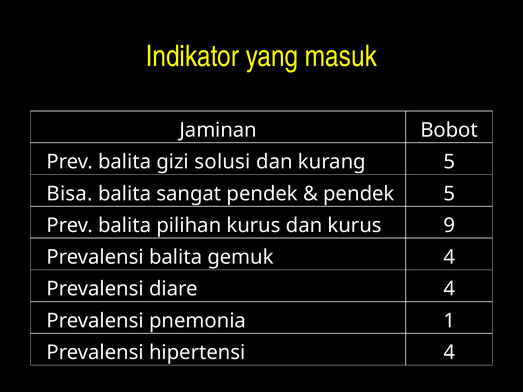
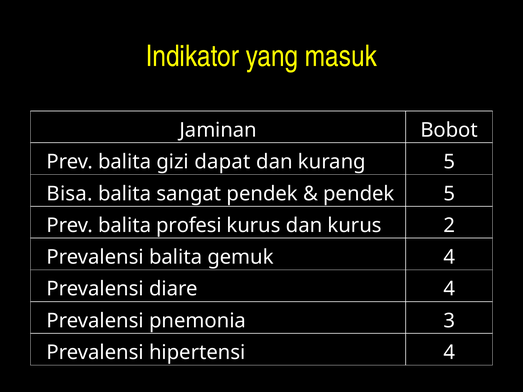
solusi: solusi -> dapat
pilihan: pilihan -> profesi
9: 9 -> 2
1: 1 -> 3
